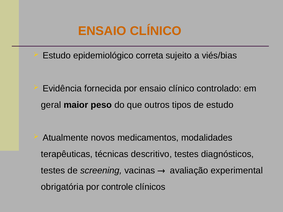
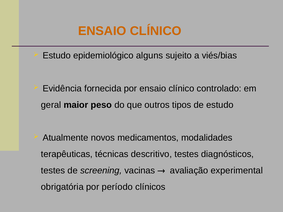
correta: correta -> alguns
controle: controle -> período
